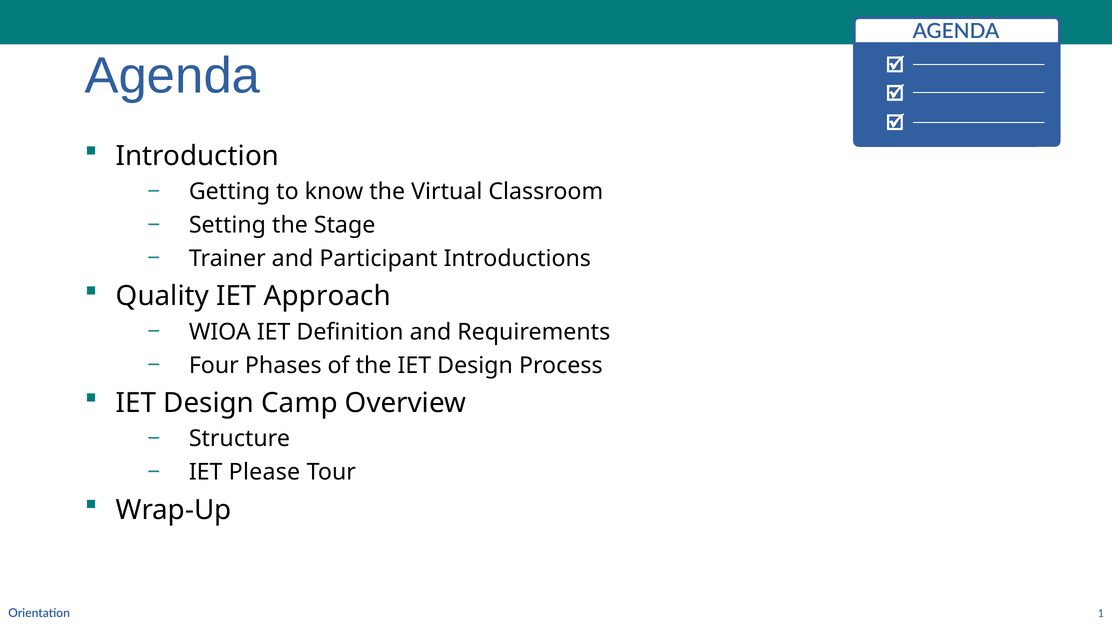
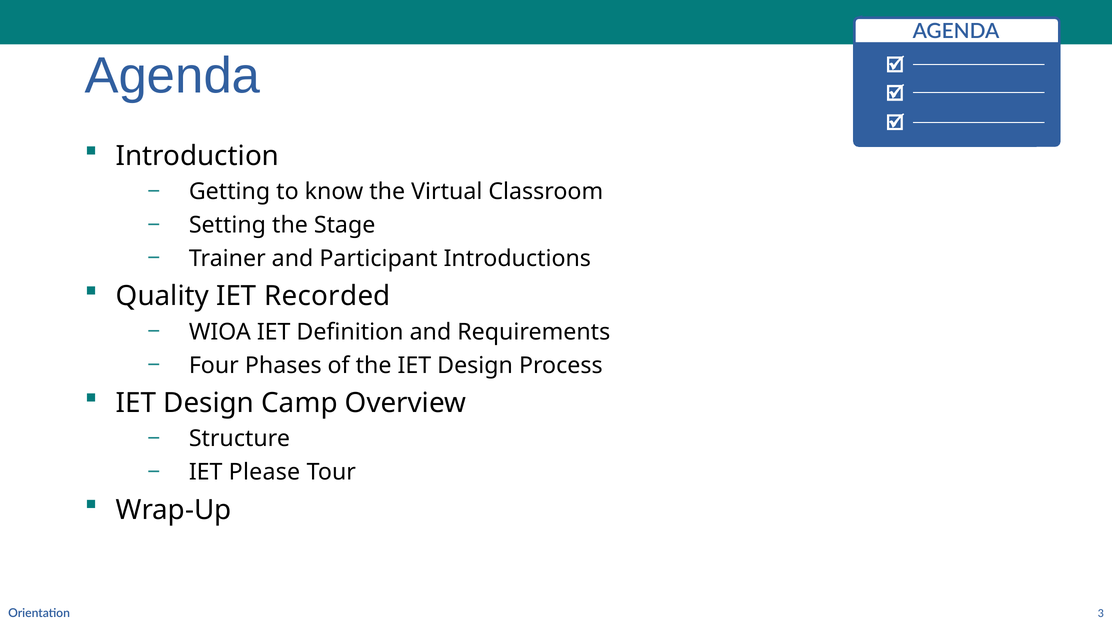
Approach: Approach -> Recorded
1: 1 -> 3
